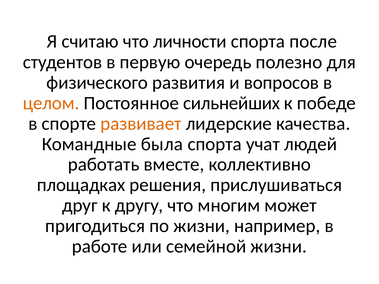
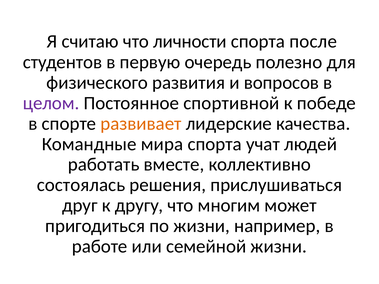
целом colour: orange -> purple
сильнейших: сильнейших -> спортивной
была: была -> мира
площадках: площадках -> состоялась
